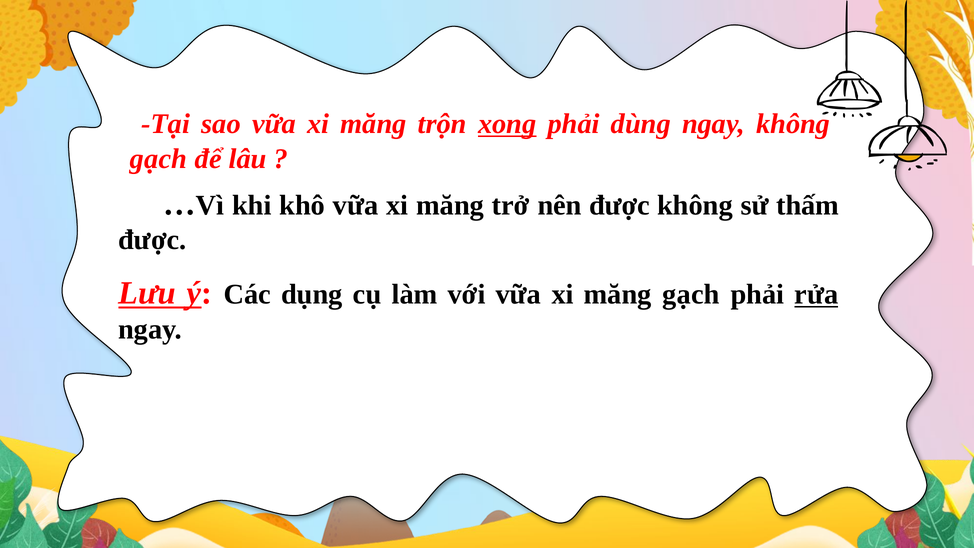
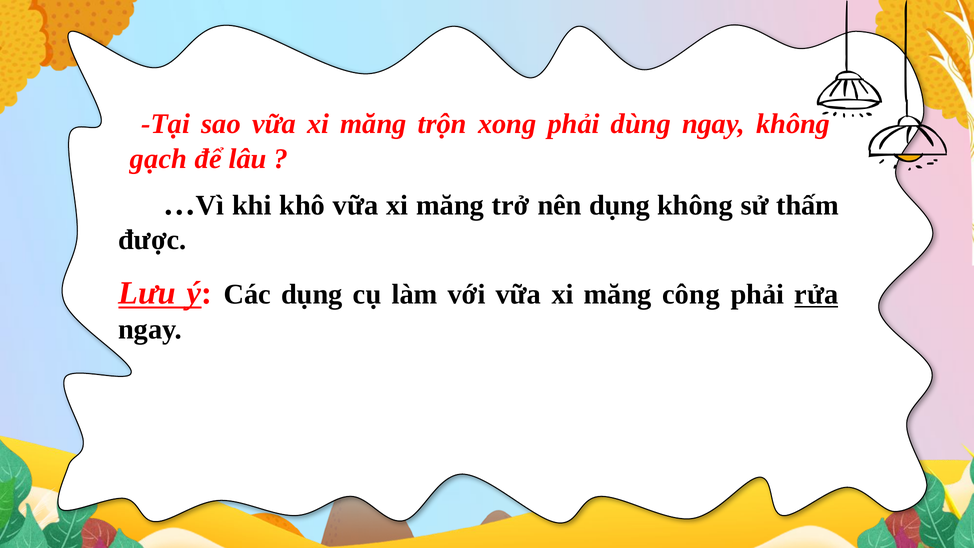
xong underline: present -> none
nên được: được -> dụng
măng gạch: gạch -> công
